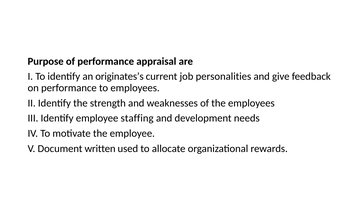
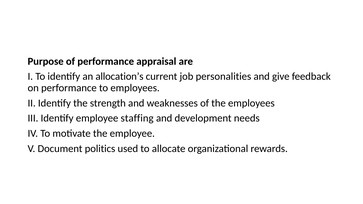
originates’s: originates’s -> allocation’s
written: written -> politics
